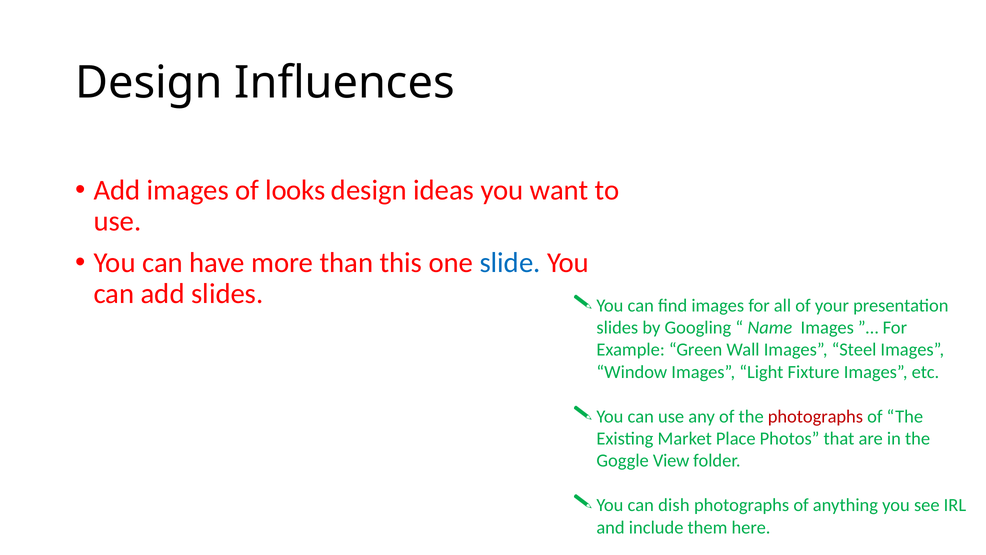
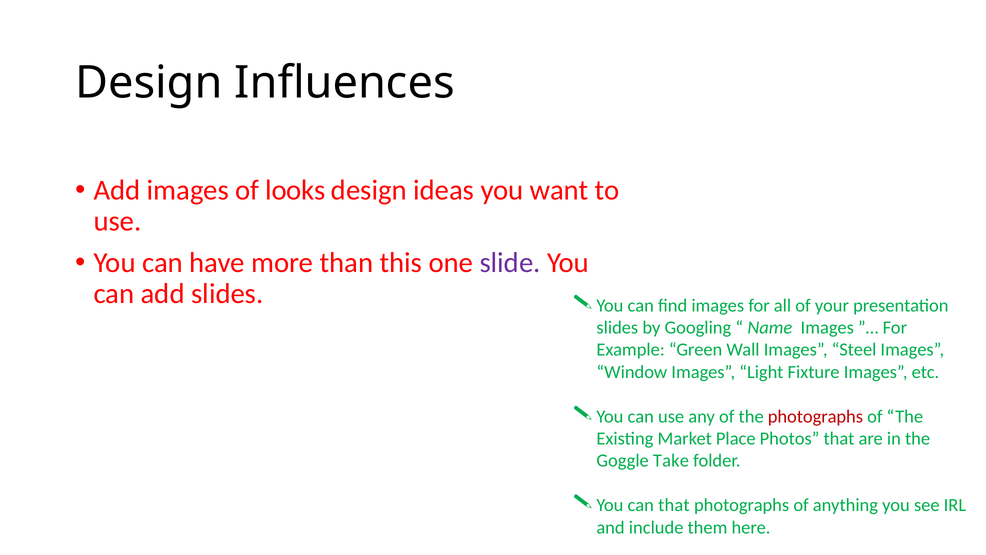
slide colour: blue -> purple
View: View -> Take
can dish: dish -> that
